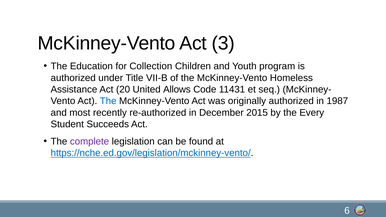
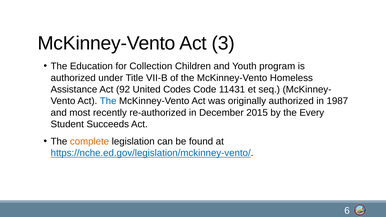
20: 20 -> 92
Allows: Allows -> Codes
complete colour: purple -> orange
